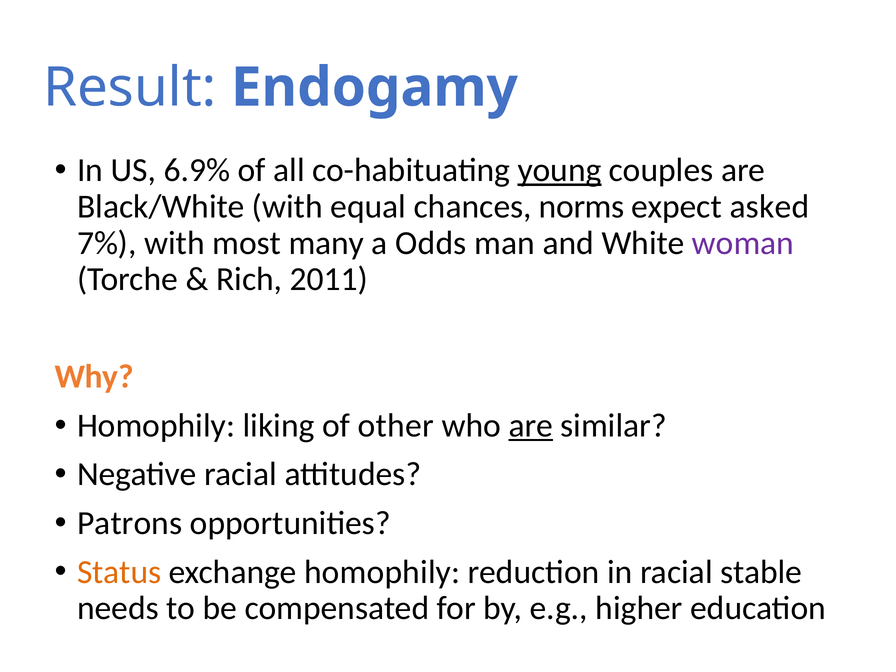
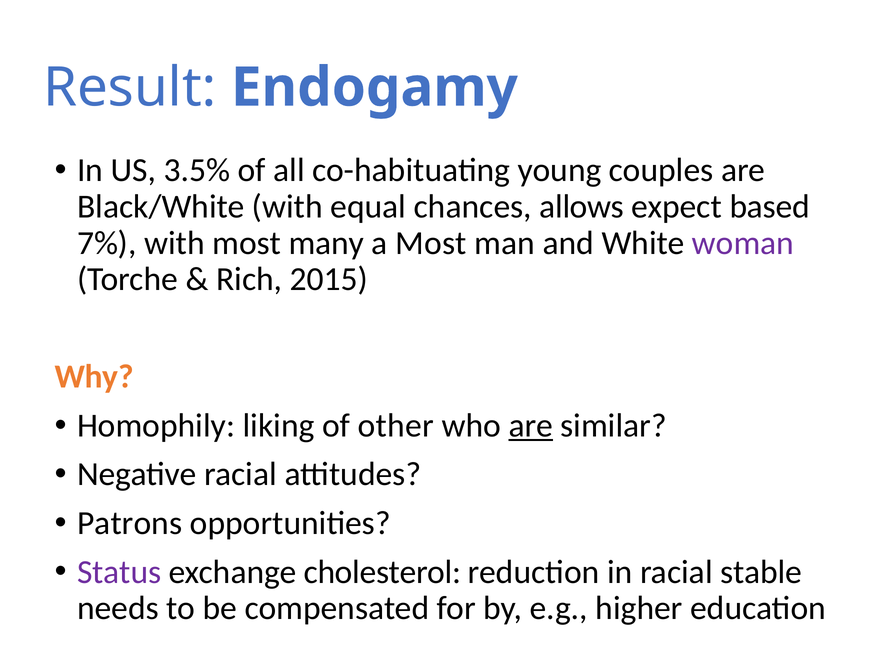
6.9%: 6.9% -> 3.5%
young underline: present -> none
norms: norms -> allows
asked: asked -> based
a Odds: Odds -> Most
2011: 2011 -> 2015
Status colour: orange -> purple
exchange homophily: homophily -> cholesterol
